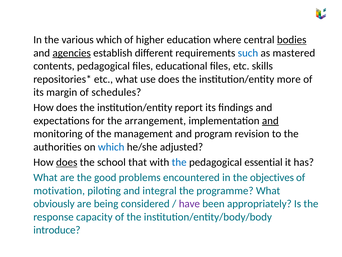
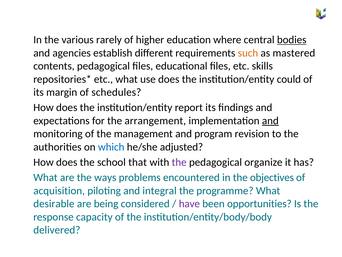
various which: which -> rarely
agencies underline: present -> none
such colour: blue -> orange
more: more -> could
does at (67, 162) underline: present -> none
the at (179, 162) colour: blue -> purple
essential: essential -> organize
good: good -> ways
motivation: motivation -> acquisition
obviously: obviously -> desirable
appropriately: appropriately -> opportunities
introduce: introduce -> delivered
